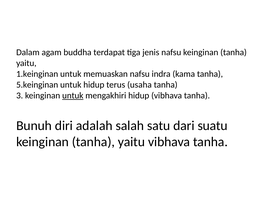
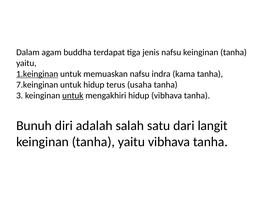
1.keinginan underline: none -> present
5.keinginan: 5.keinginan -> 7.keinginan
suatu: suatu -> langit
